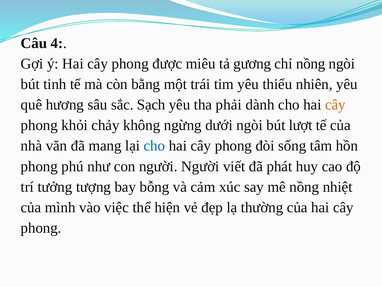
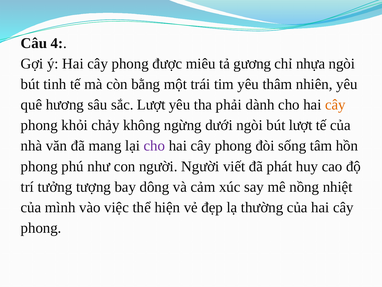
chỉ nồng: nồng -> nhựa
thiếu: thiếu -> thâm
sắc Sạch: Sạch -> Lượt
cho at (154, 146) colour: blue -> purple
bỗng: bỗng -> dông
